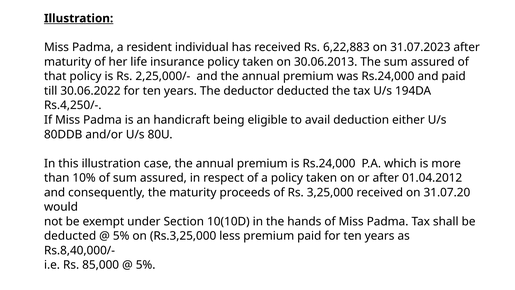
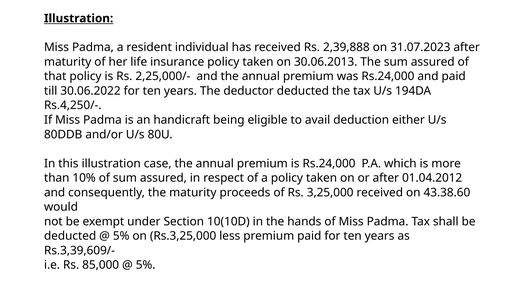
6,22,883: 6,22,883 -> 2,39,888
31.07.20: 31.07.20 -> 43.38.60
Rs.8,40,000/-: Rs.8,40,000/- -> Rs.3,39,609/-
